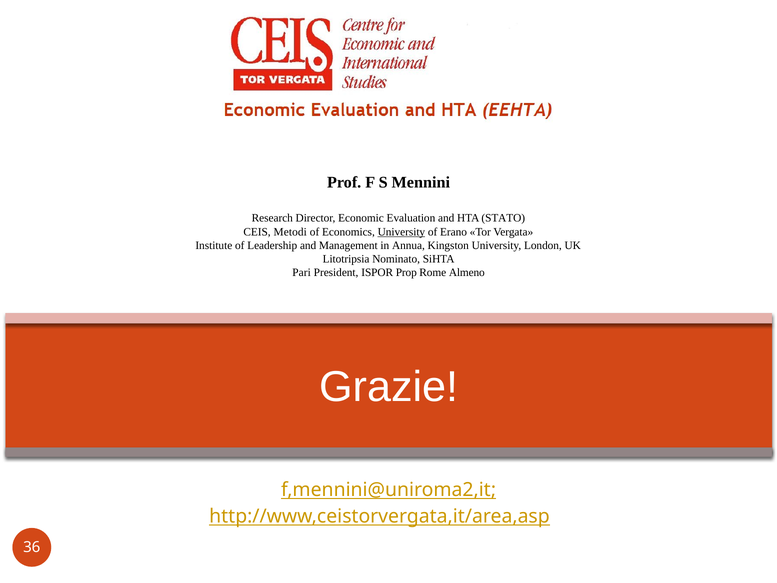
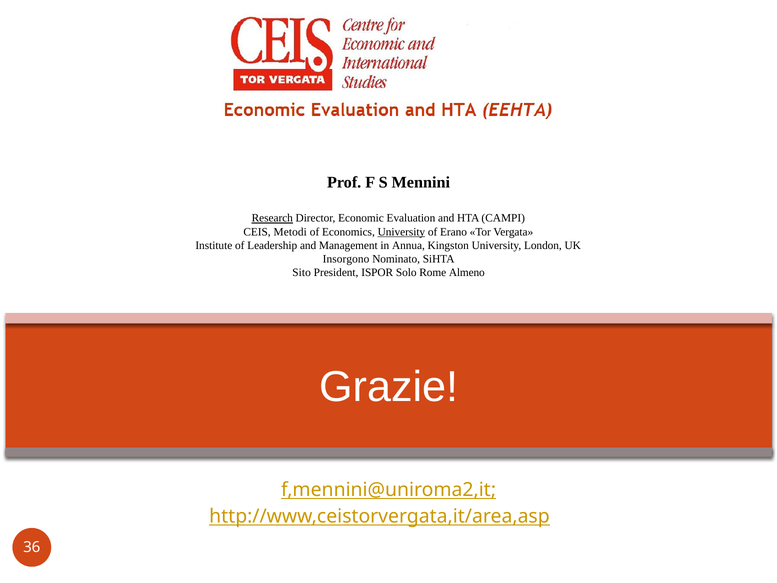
Research underline: none -> present
STATO: STATO -> CAMPI
Litotripsia: Litotripsia -> Insorgono
Pari: Pari -> Sito
Prop: Prop -> Solo
